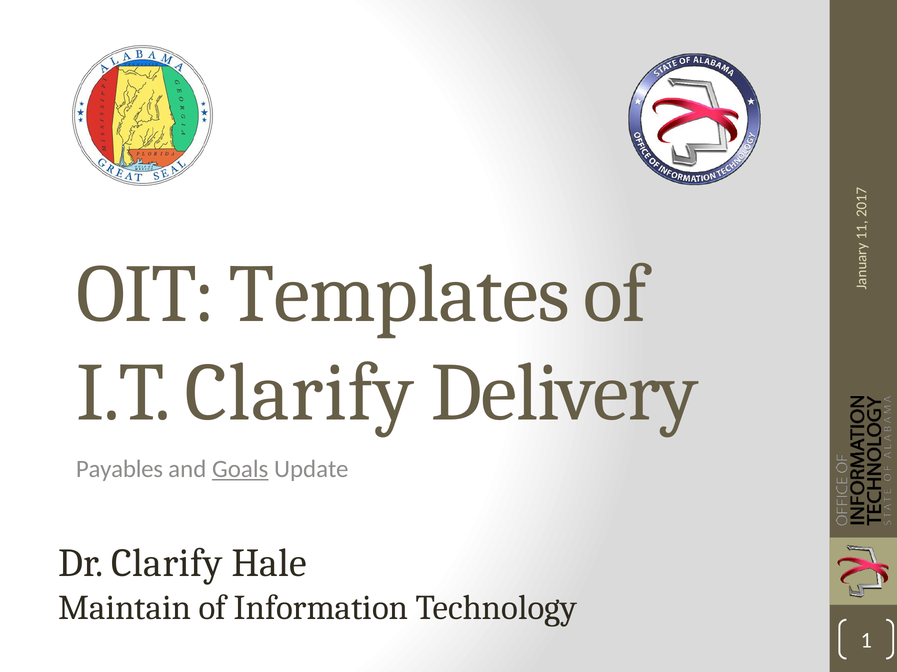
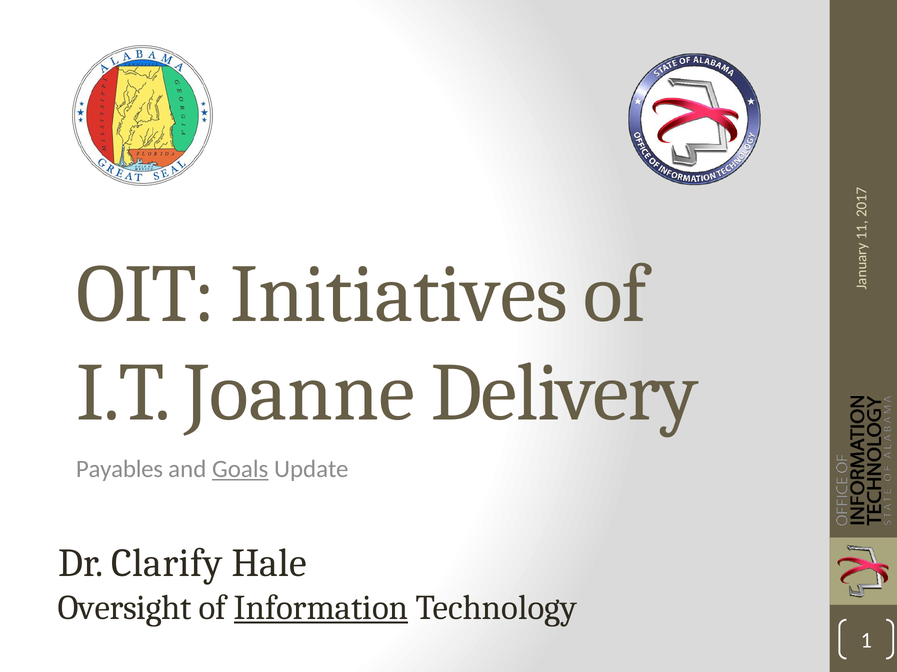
Templates: Templates -> Initiatives
I.T Clarify: Clarify -> Joanne
Maintain: Maintain -> Oversight
Information underline: none -> present
